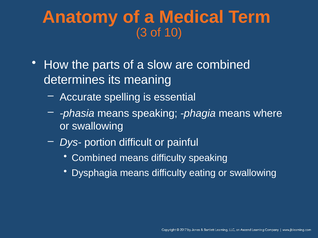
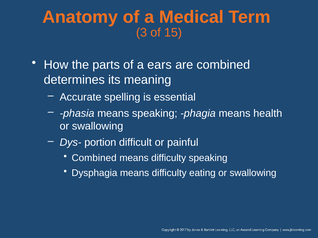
10: 10 -> 15
slow: slow -> ears
where: where -> health
